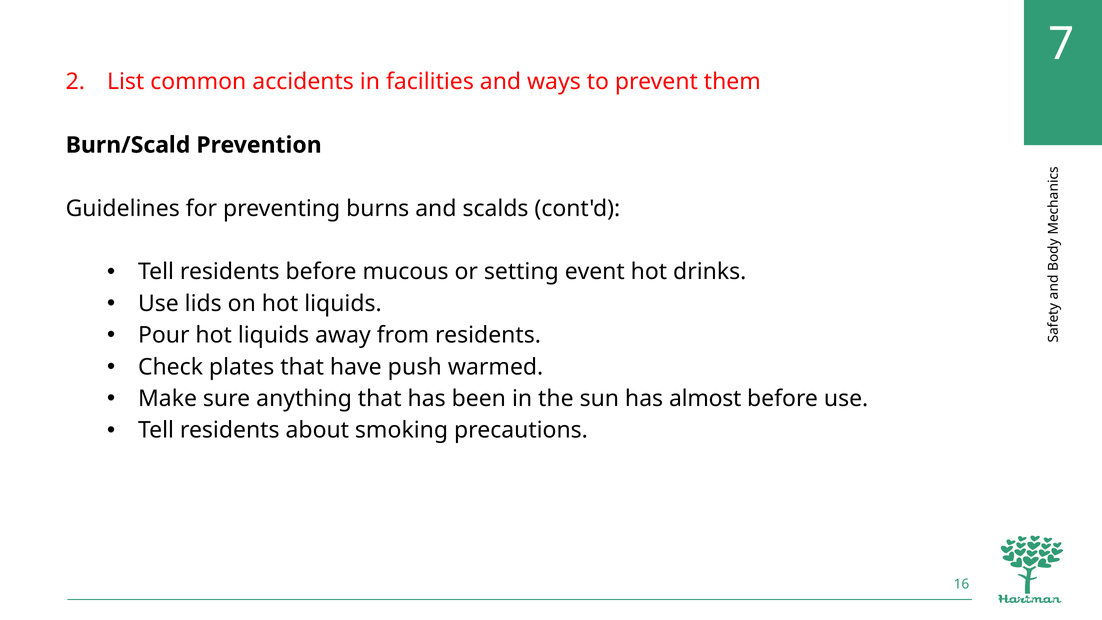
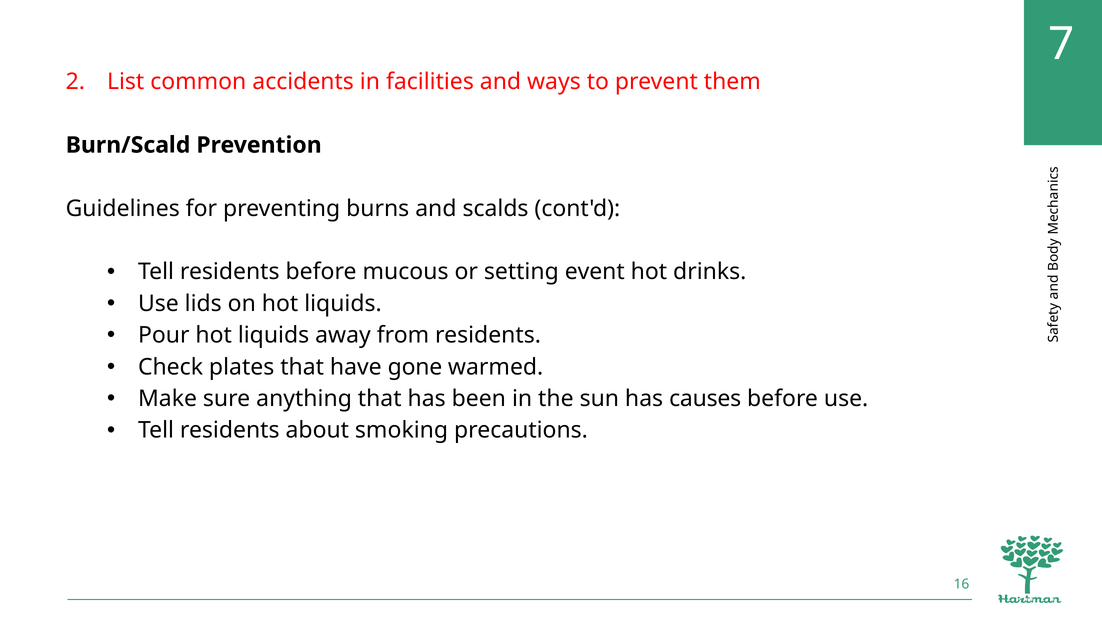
push: push -> gone
almost: almost -> causes
